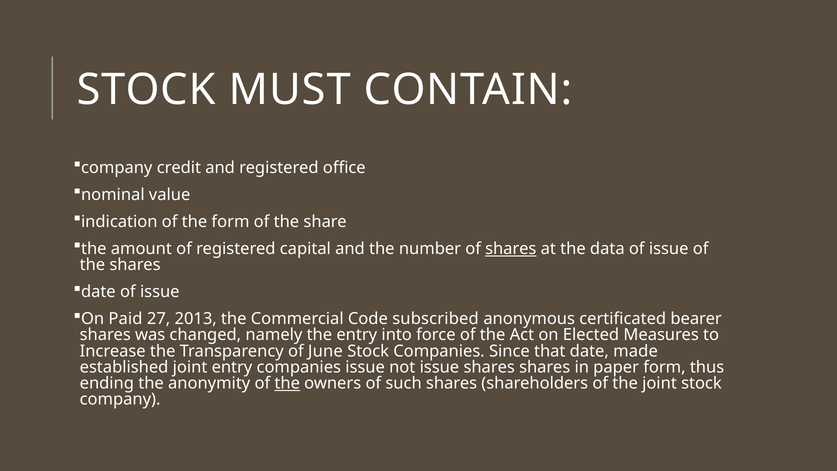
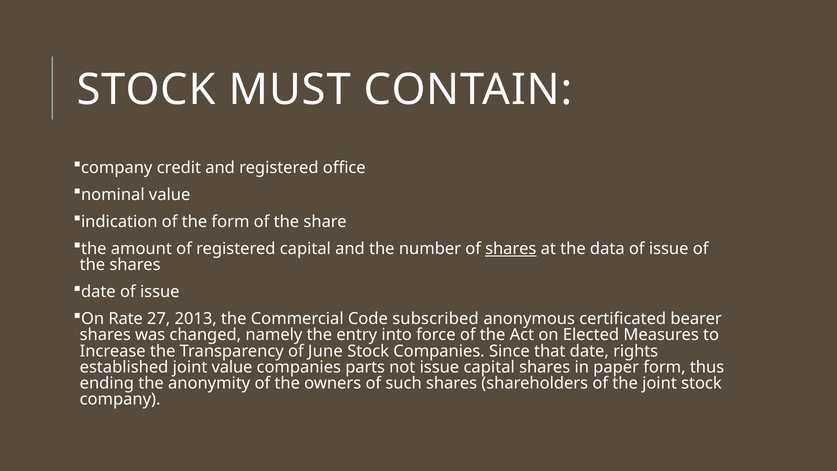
Paid: Paid -> Rate
made: made -> rights
joint entry: entry -> value
companies issue: issue -> parts
issue shares: shares -> capital
the at (287, 383) underline: present -> none
